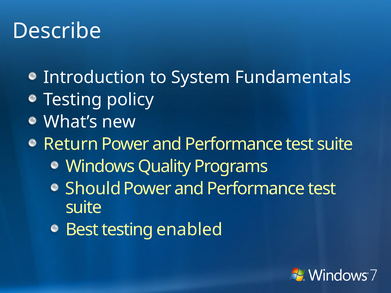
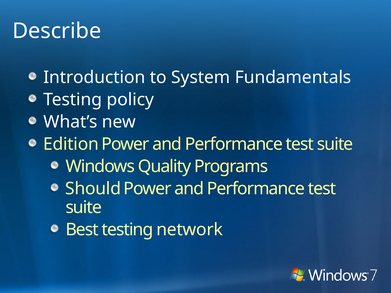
Return: Return -> Edition
enabled: enabled -> network
